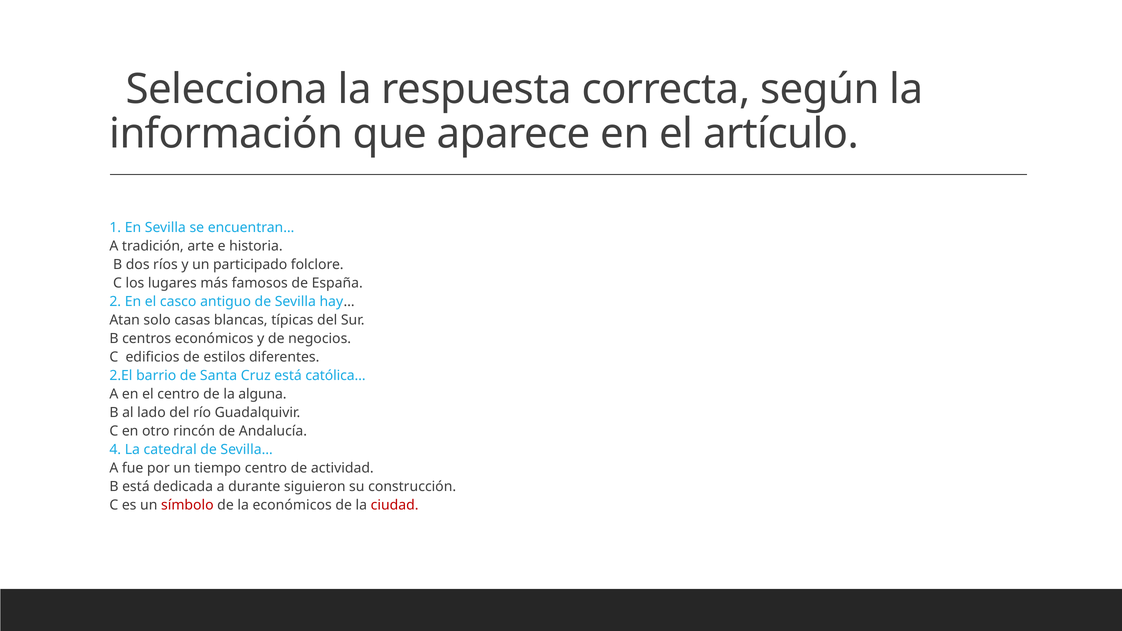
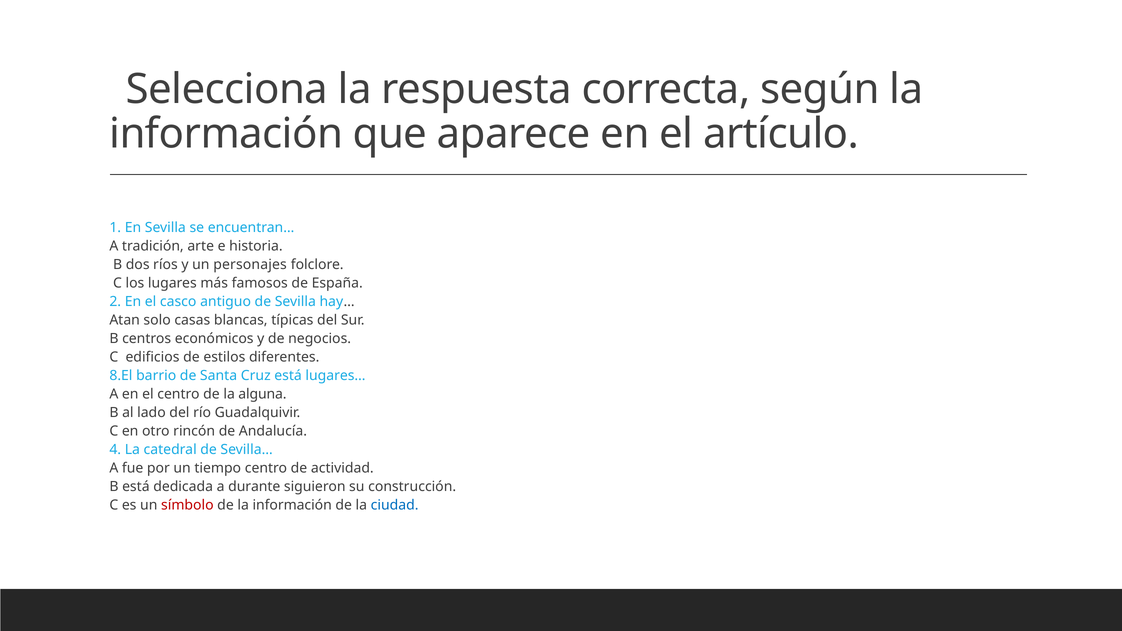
participado: participado -> personajes
2.El: 2.El -> 8.El
católica…: católica… -> lugares…
de la económicos: económicos -> información
ciudad colour: red -> blue
